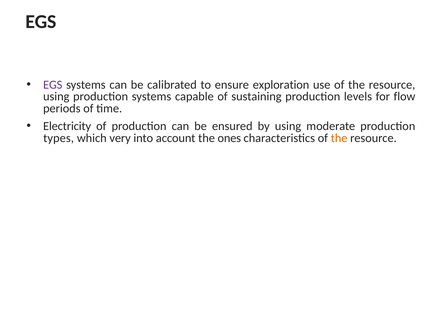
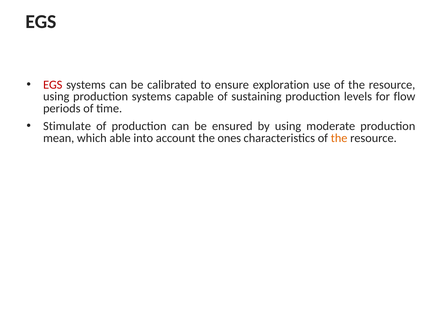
EGS at (53, 85) colour: purple -> red
Electricity: Electricity -> Stimulate
types: types -> mean
very: very -> able
